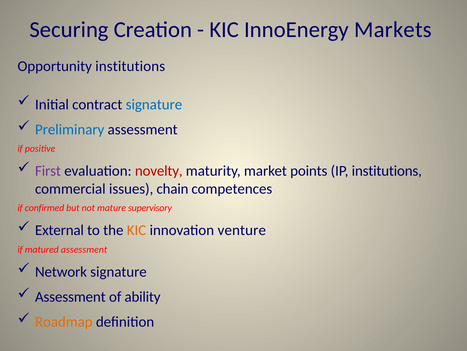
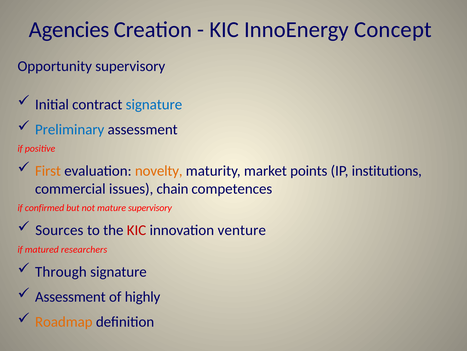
Securing: Securing -> Agencies
Markets: Markets -> Concept
Opportunity institutions: institutions -> supervisory
First colour: purple -> orange
novelty colour: red -> orange
External: External -> Sources
KIC at (137, 230) colour: orange -> red
matured assessment: assessment -> researchers
Network: Network -> Through
ability: ability -> highly
